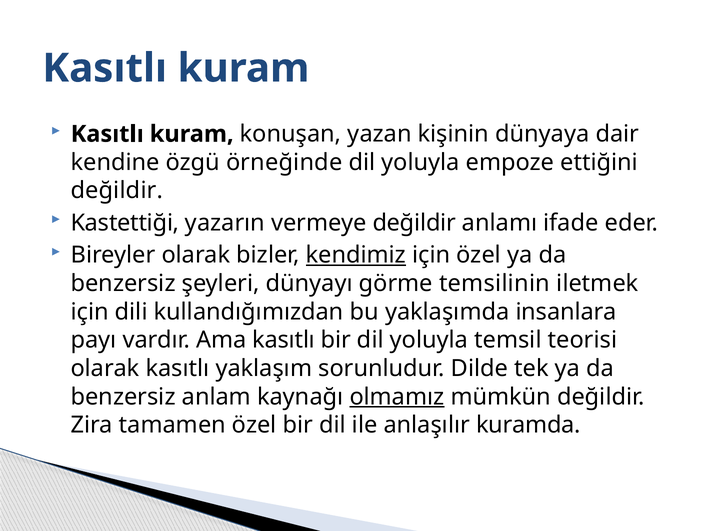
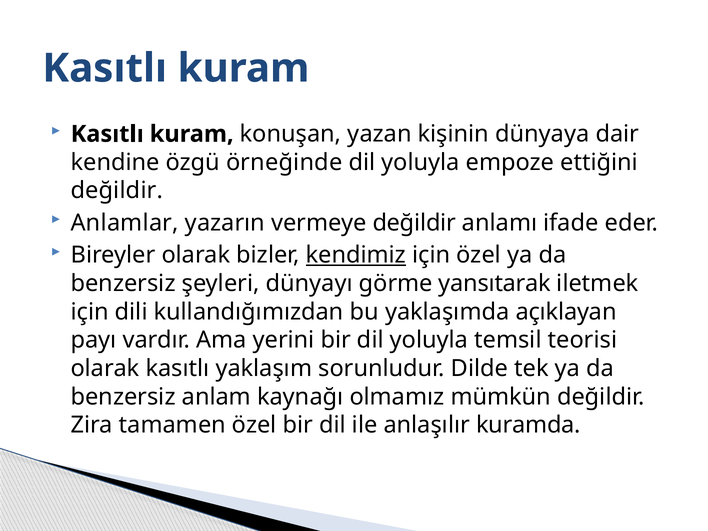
Kastettiği: Kastettiği -> Anlamlar
temsilinin: temsilinin -> yansıtarak
insanlara: insanlara -> açıklayan
Ama kasıtlı: kasıtlı -> yerini
olmamız underline: present -> none
